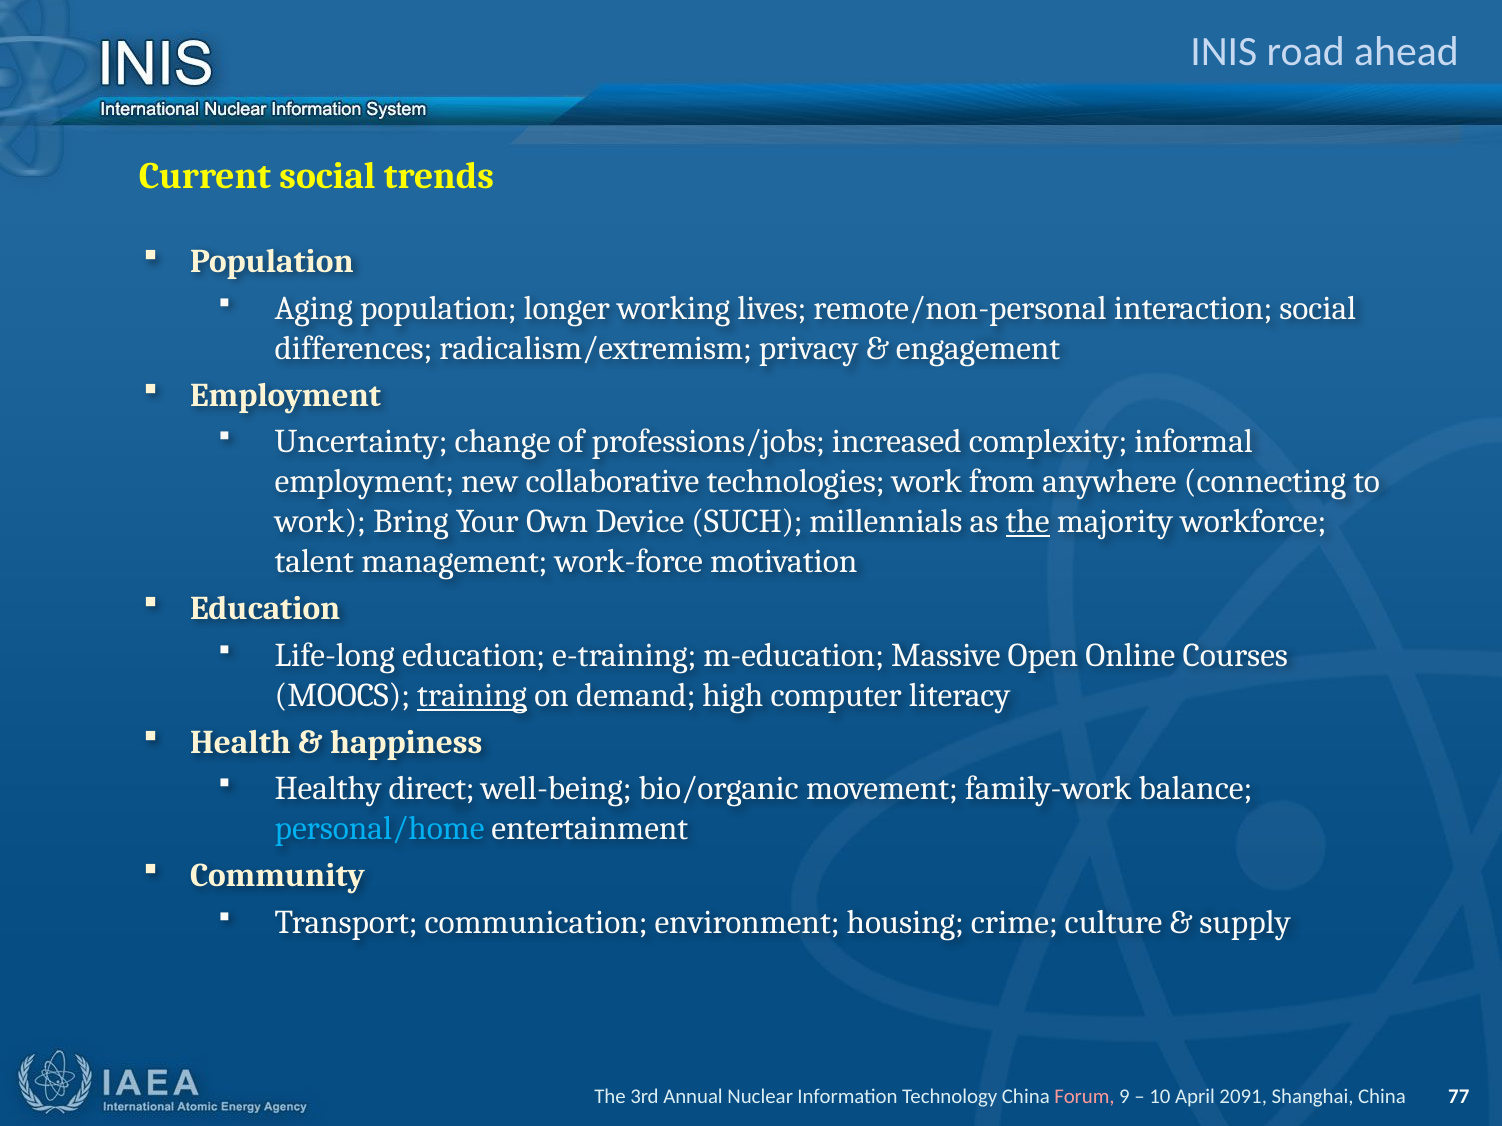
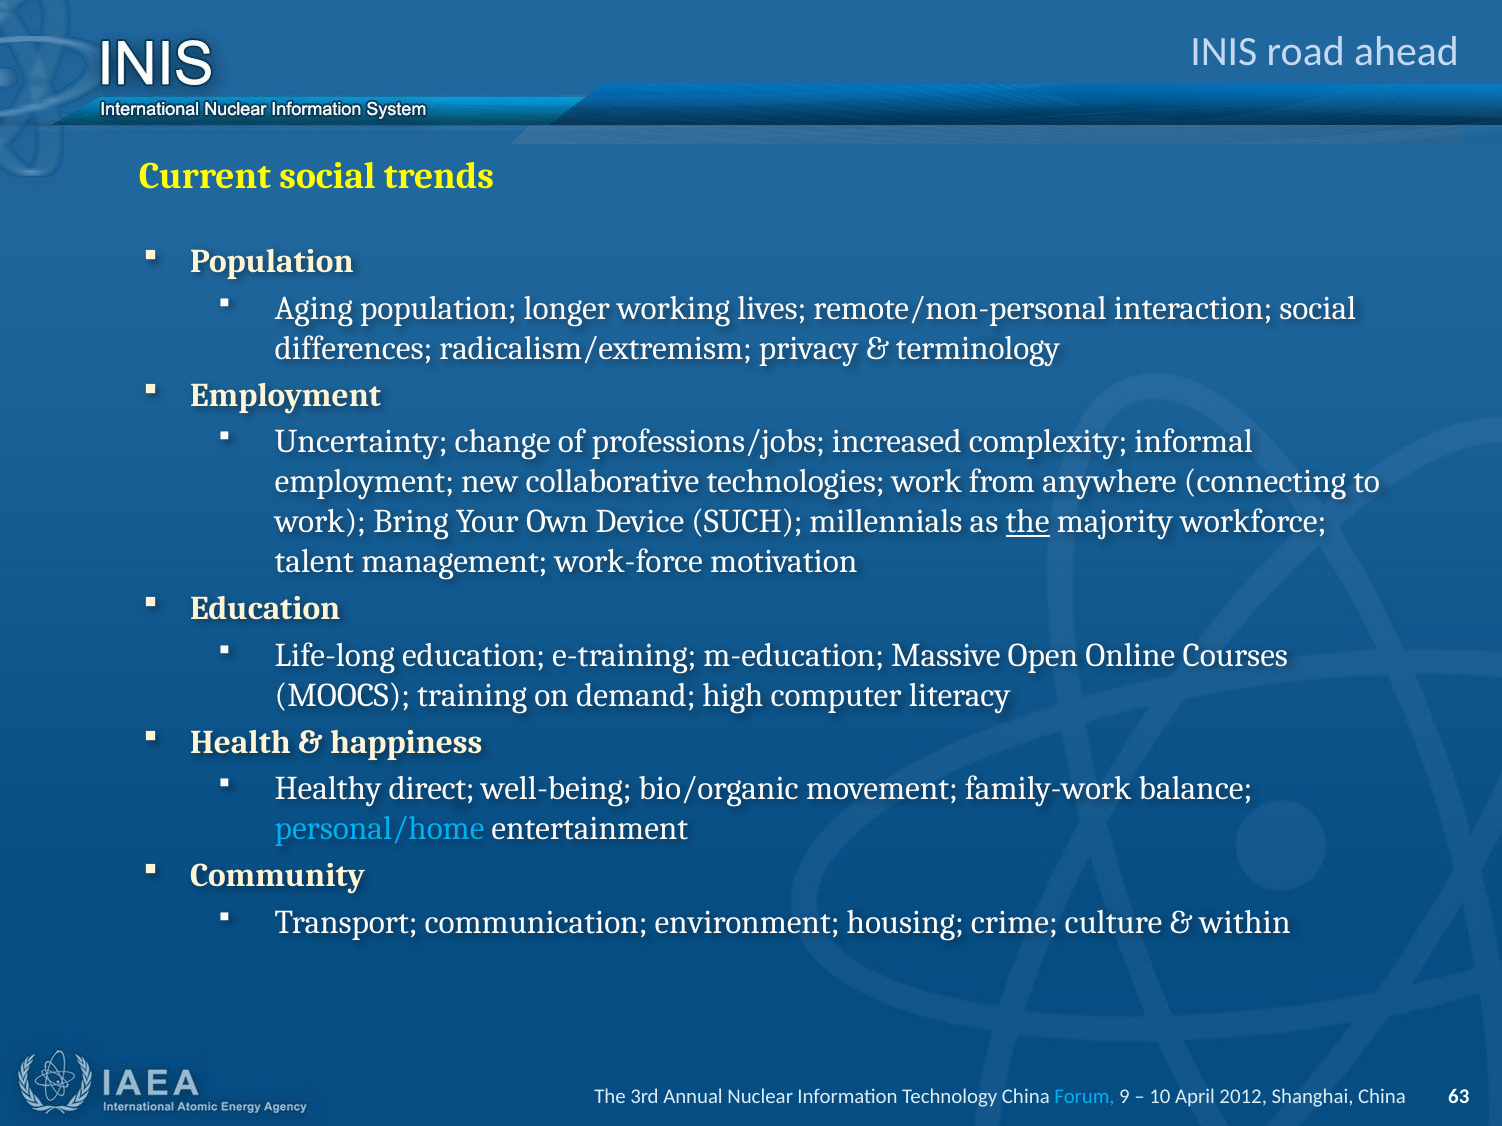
engagement: engagement -> terminology
training underline: present -> none
supply: supply -> within
Forum colour: pink -> light blue
2091: 2091 -> 2012
77: 77 -> 63
